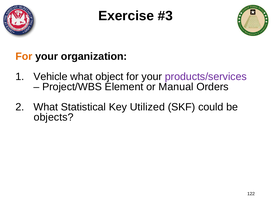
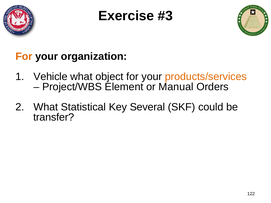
products/services colour: purple -> orange
Utilized: Utilized -> Several
objects: objects -> transfer
